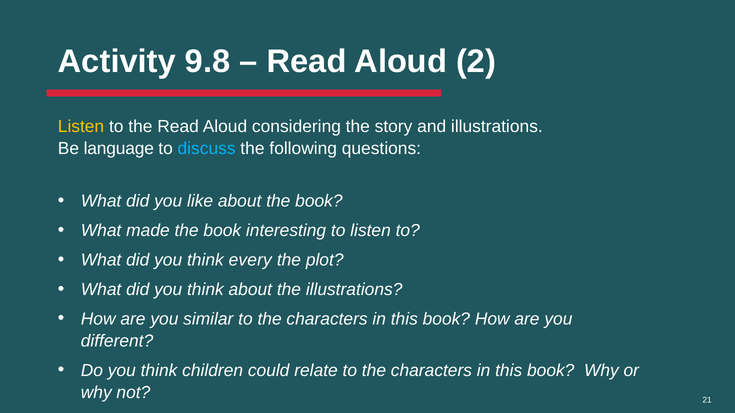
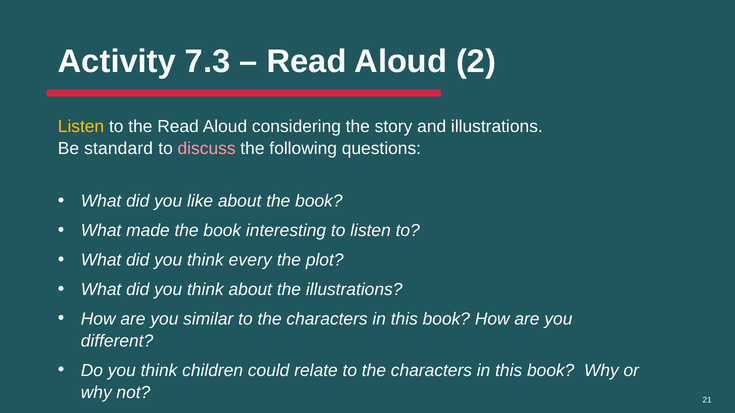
9.8: 9.8 -> 7.3
language: language -> standard
discuss colour: light blue -> pink
